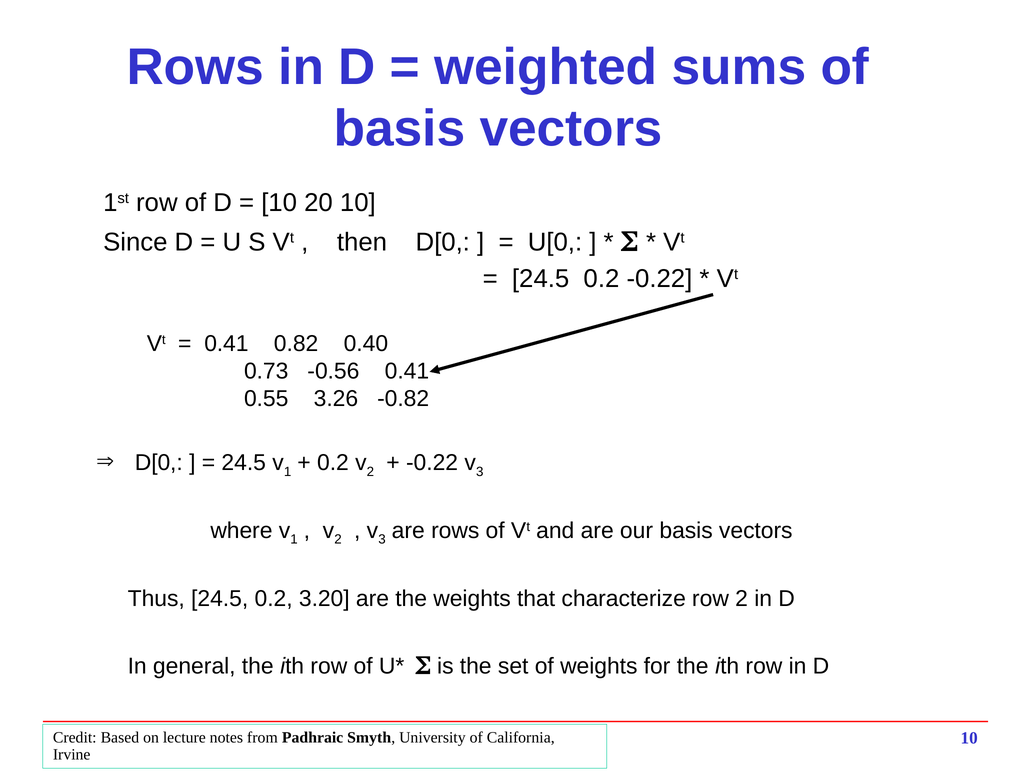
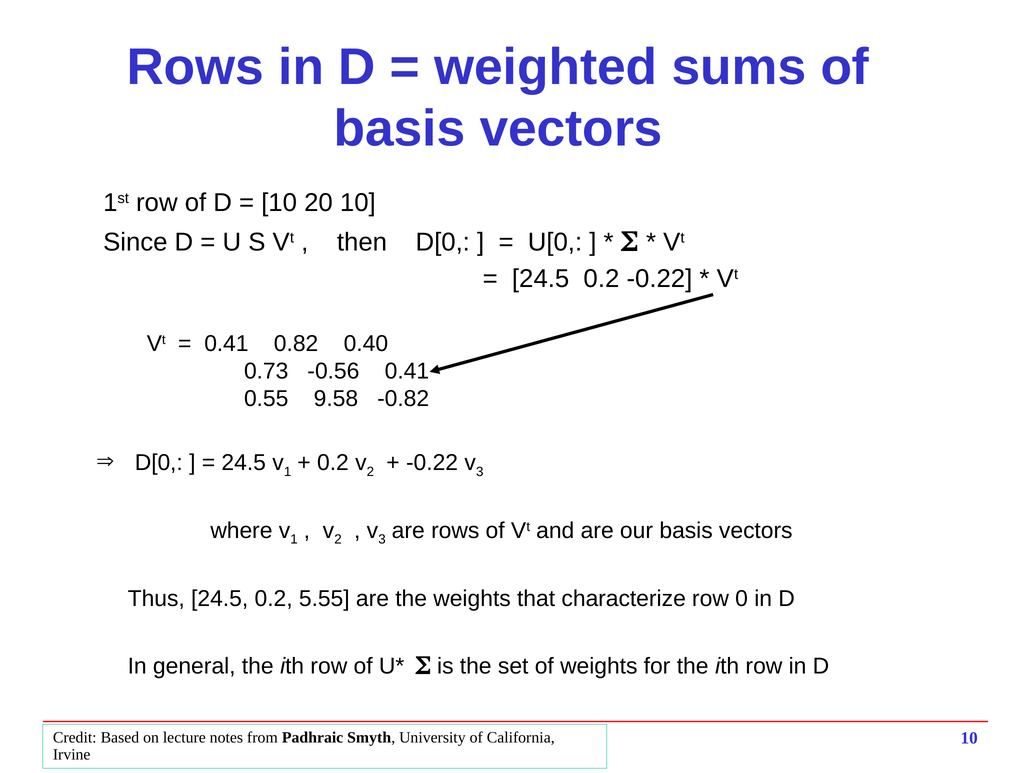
3.26: 3.26 -> 9.58
3.20: 3.20 -> 5.55
row 2: 2 -> 0
